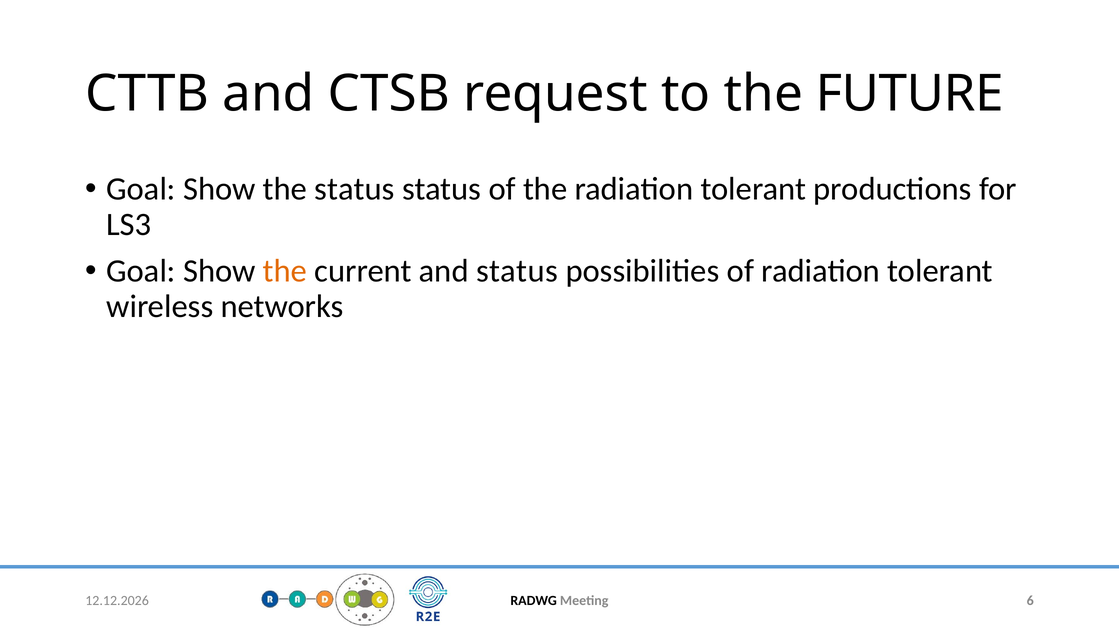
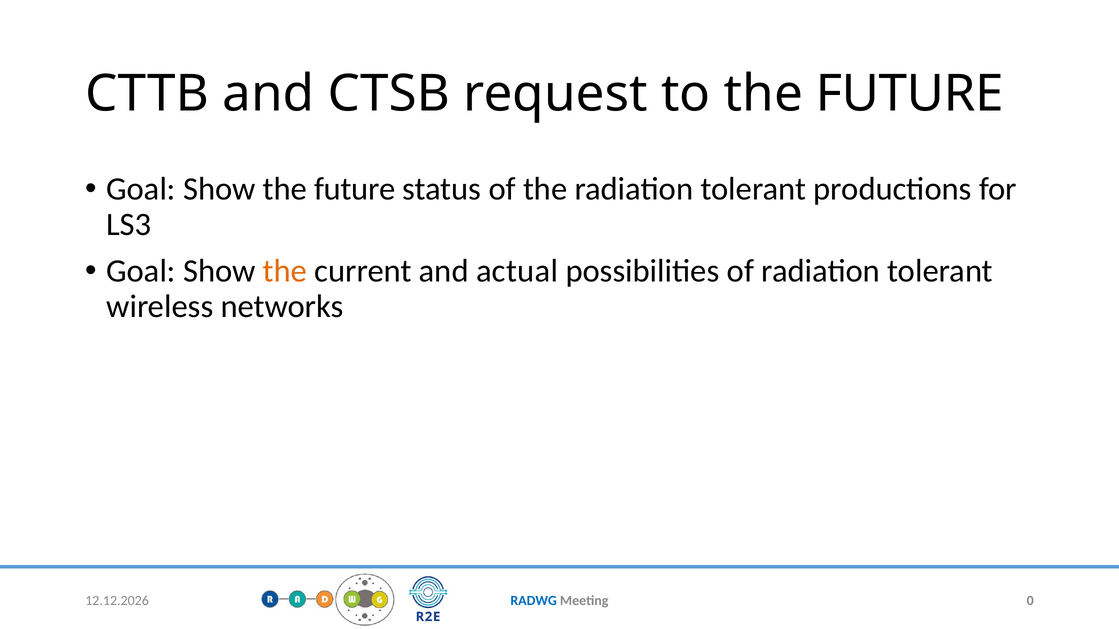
Show the status: status -> future
and status: status -> actual
RADWG colour: black -> blue
6: 6 -> 0
